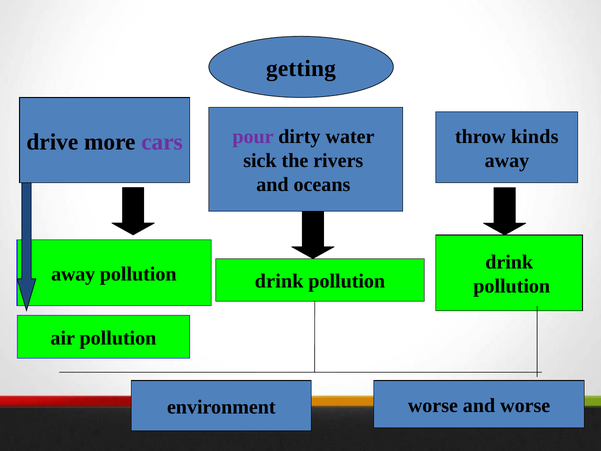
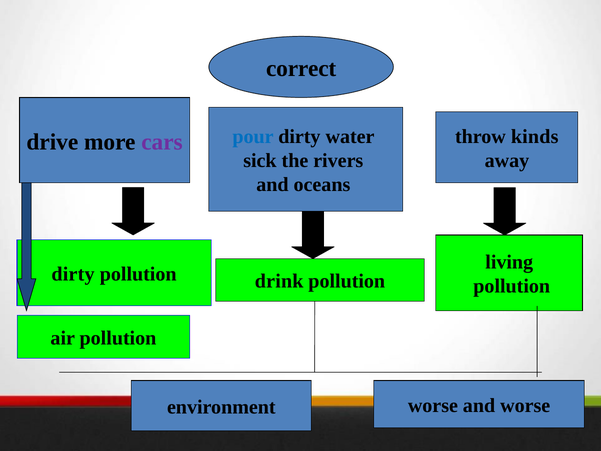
getting: getting -> correct
pour colour: purple -> blue
drink at (509, 262): drink -> living
away at (73, 274): away -> dirty
